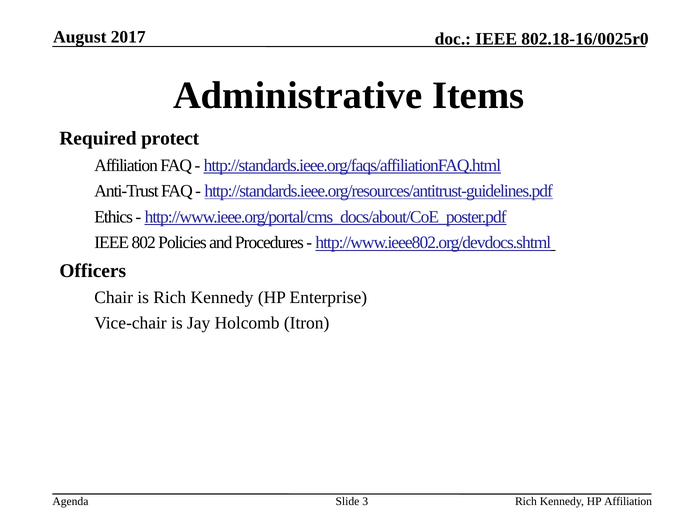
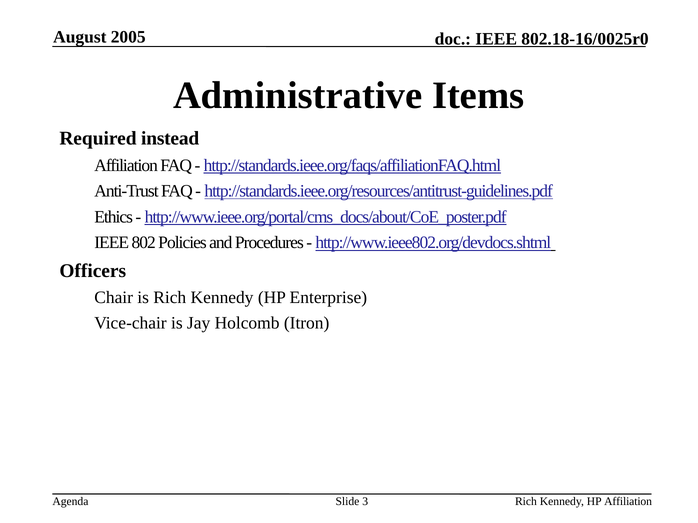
2017: 2017 -> 2005
protect: protect -> instead
